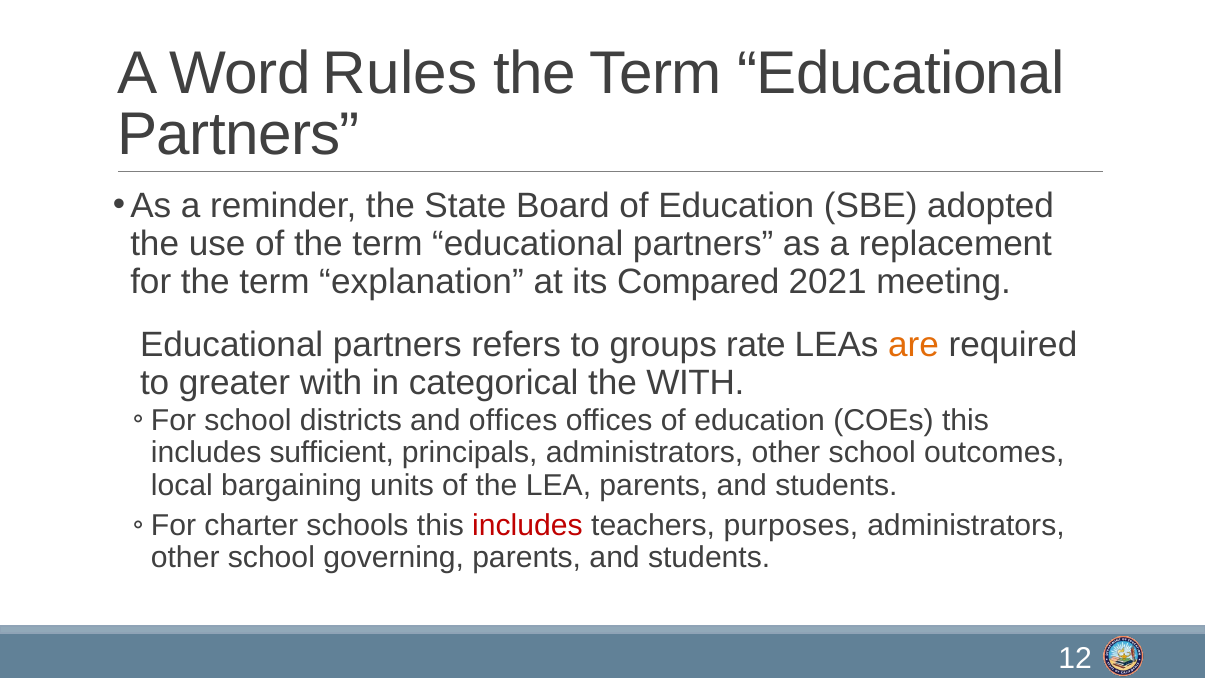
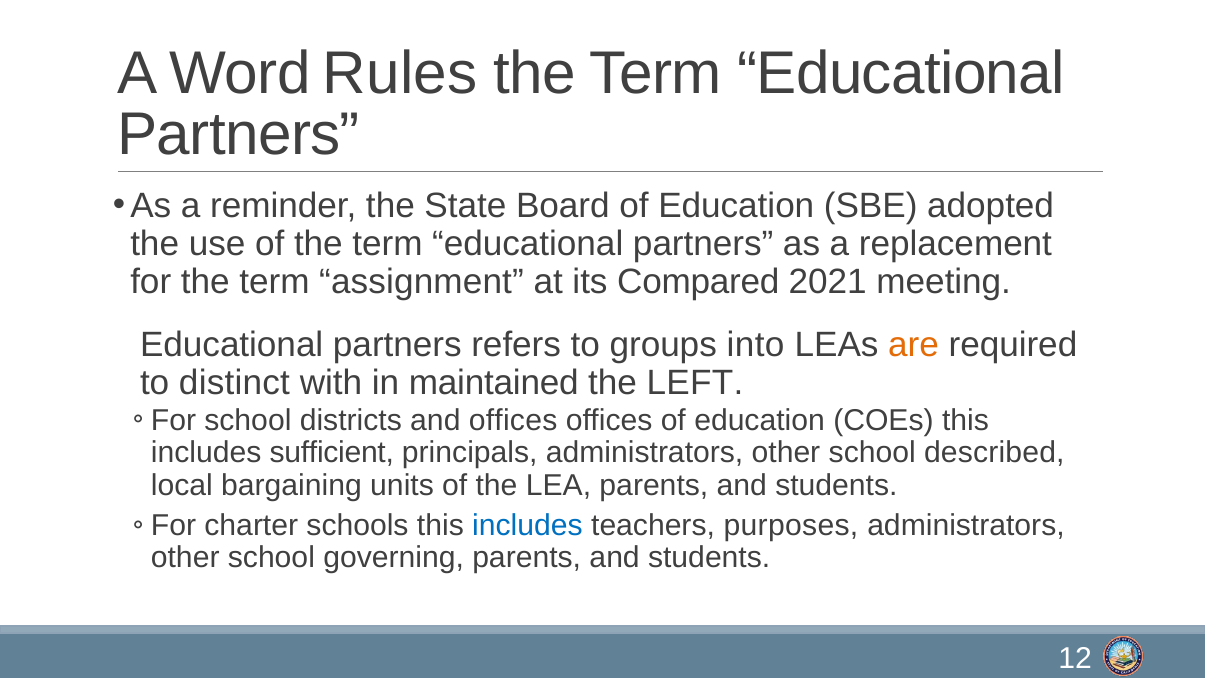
explanation: explanation -> assignment
rate: rate -> into
greater: greater -> distinct
categorical: categorical -> maintained
the WITH: WITH -> LEFT
outcomes: outcomes -> described
includes at (527, 525) colour: red -> blue
